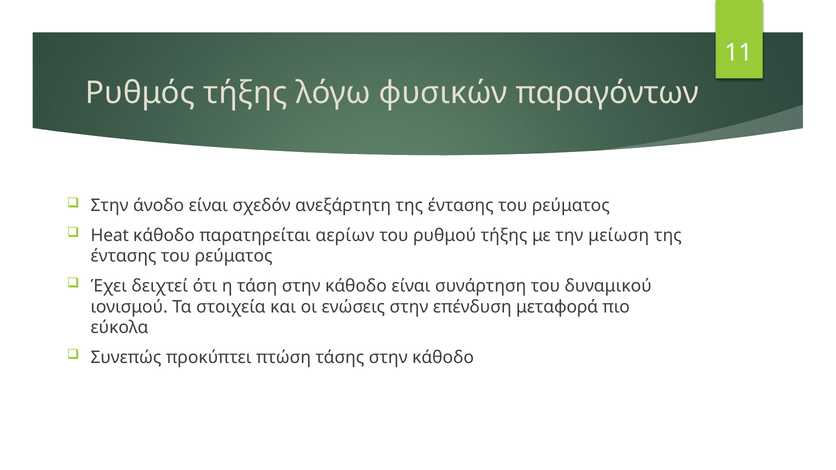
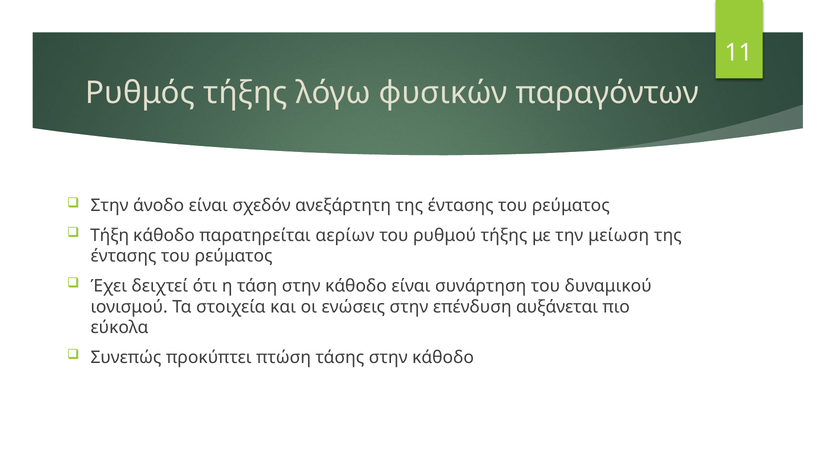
Heat: Heat -> Τήξη
μεταφορά: μεταφορά -> αυξάνεται
